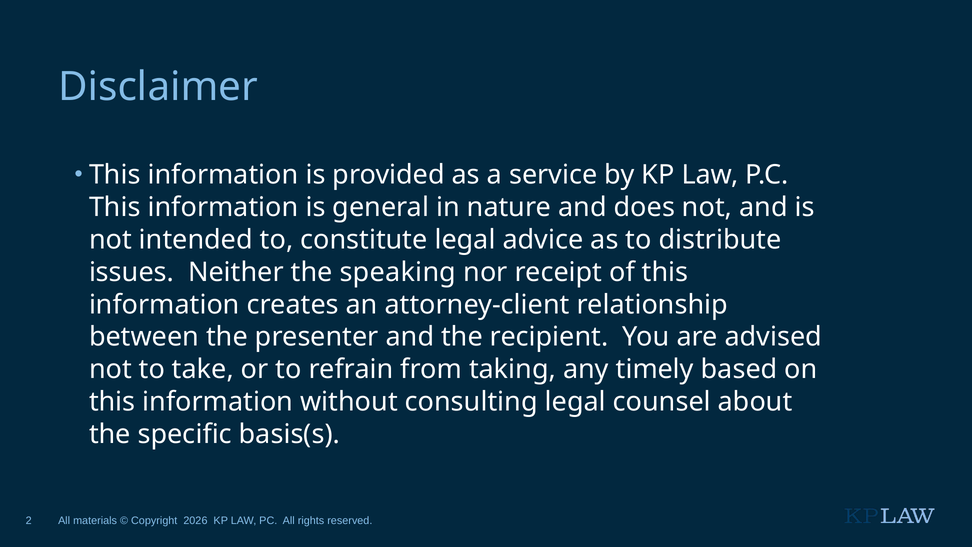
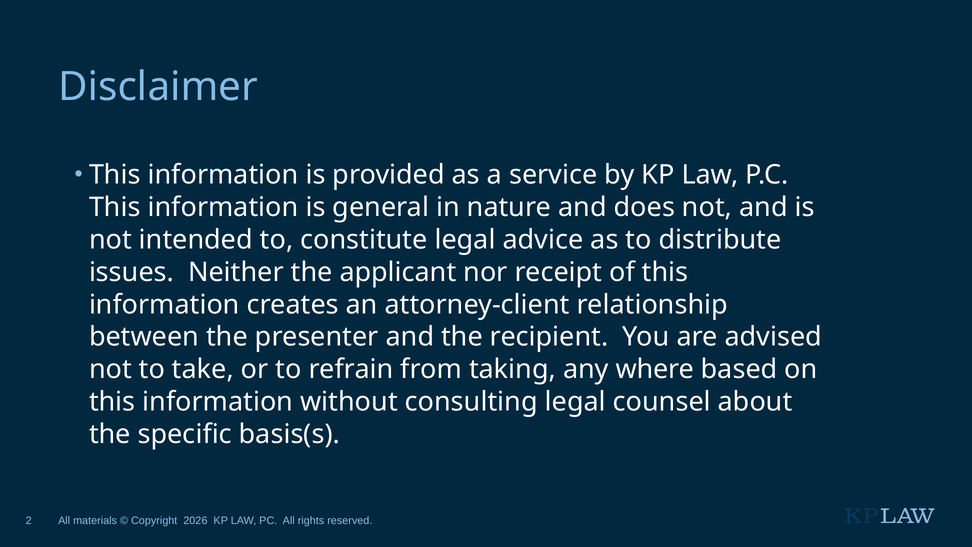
speaking: speaking -> applicant
timely: timely -> where
